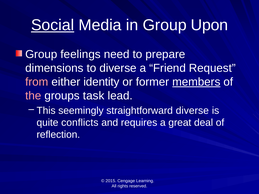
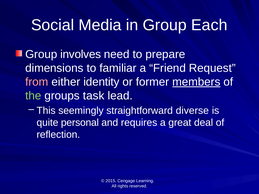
Social underline: present -> none
Upon: Upon -> Each
feelings: feelings -> involves
to diverse: diverse -> familiar
the colour: pink -> light green
conflicts: conflicts -> personal
